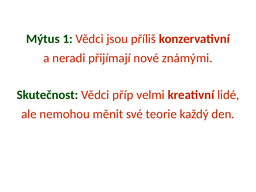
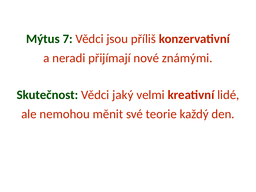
1: 1 -> 7
příp: příp -> jaký
